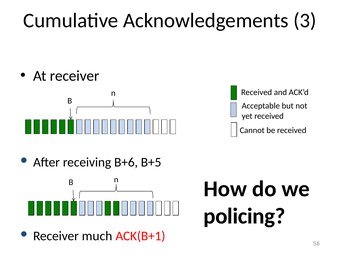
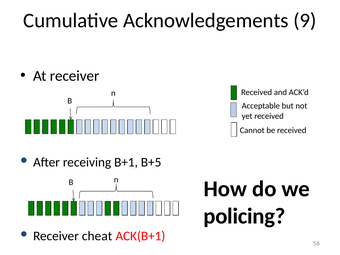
3: 3 -> 9
B+6: B+6 -> B+1
much: much -> cheat
